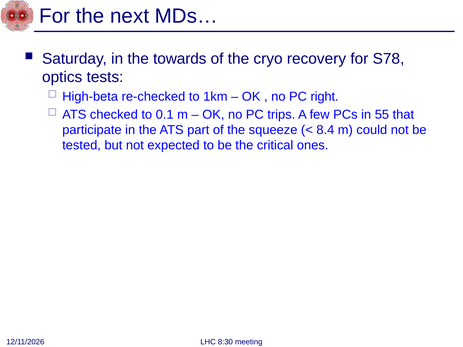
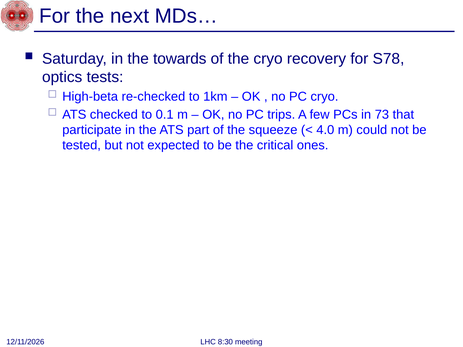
PC right: right -> cryo
55: 55 -> 73
8.4: 8.4 -> 4.0
